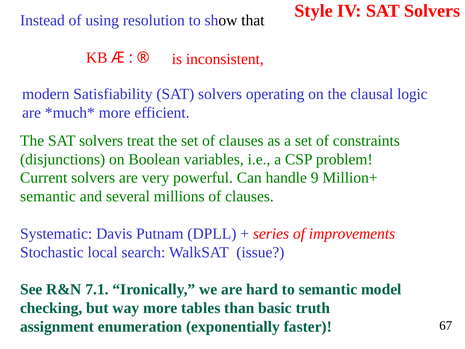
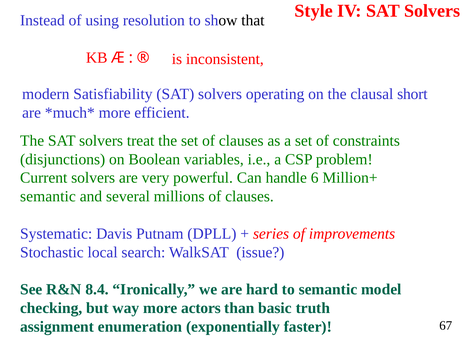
logic: logic -> short
9: 9 -> 6
7.1: 7.1 -> 8.4
tables: tables -> actors
